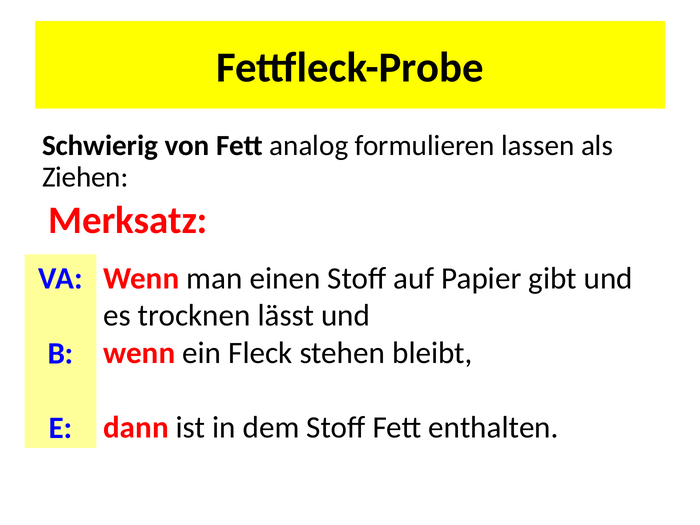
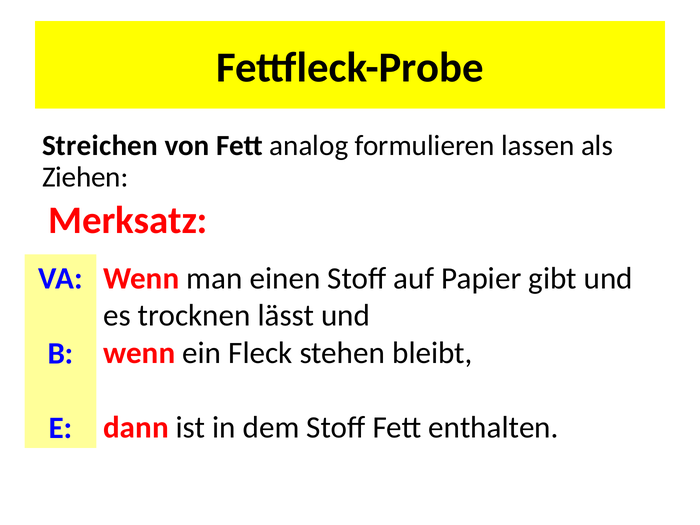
Schwierig: Schwierig -> Streichen
